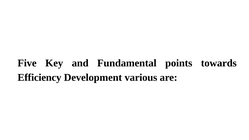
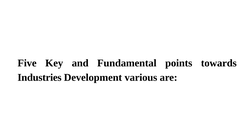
Efficiency: Efficiency -> Industries
